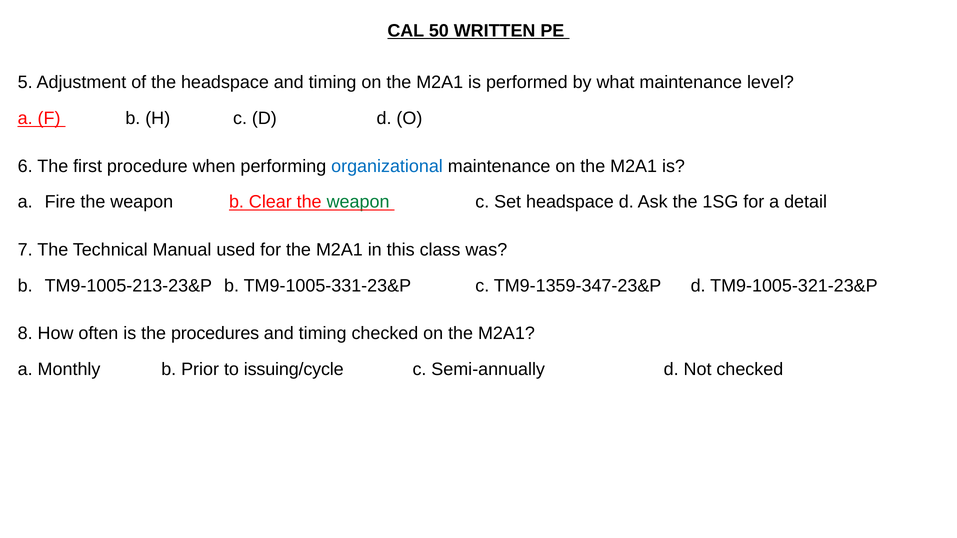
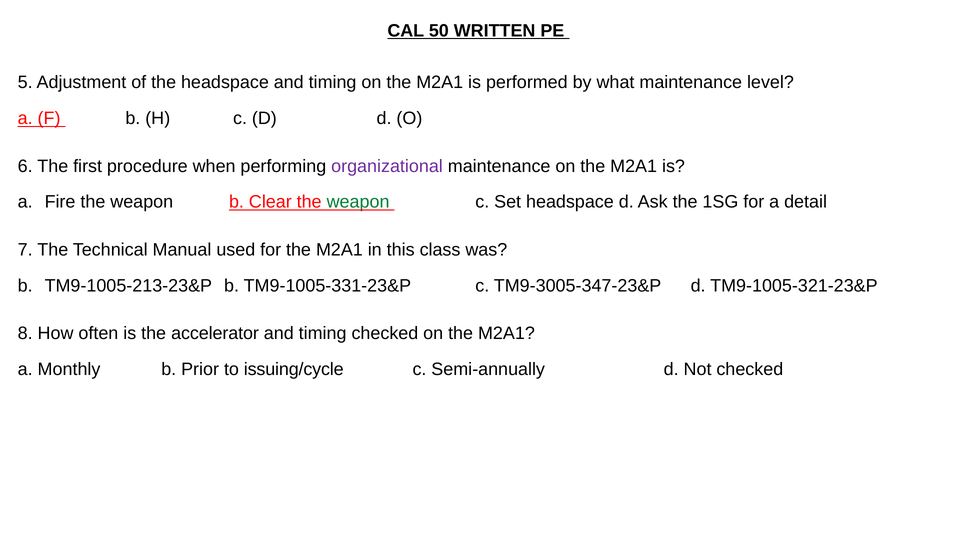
organizational colour: blue -> purple
TM9-1359-347-23&P: TM9-1359-347-23&P -> TM9-3005-347-23&P
procedures: procedures -> accelerator
